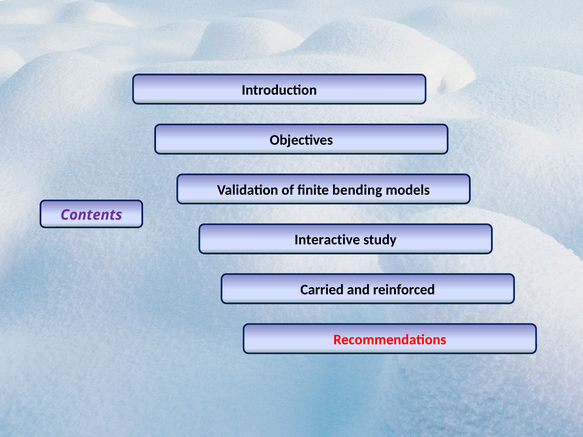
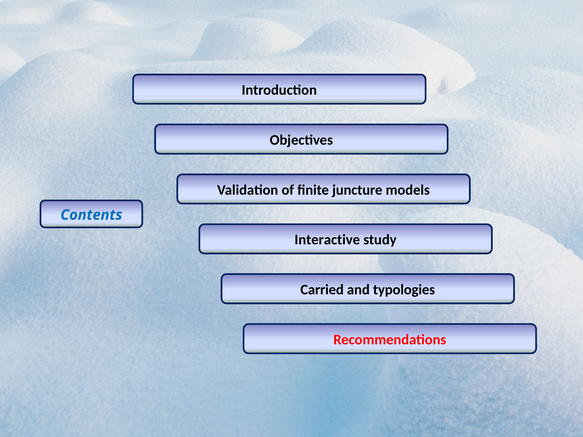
bending: bending -> juncture
Contents colour: purple -> blue
reinforced: reinforced -> typologies
